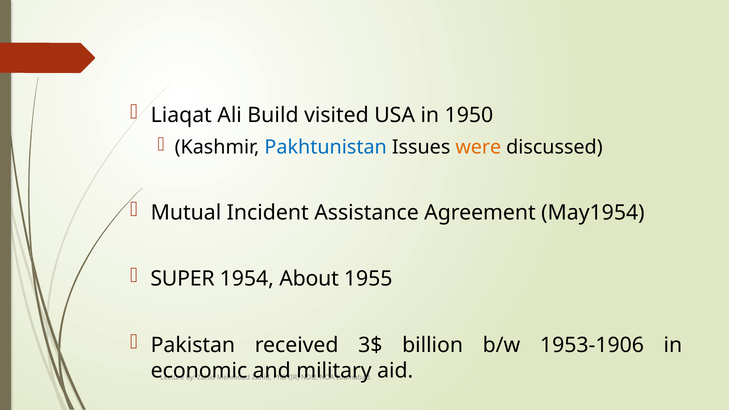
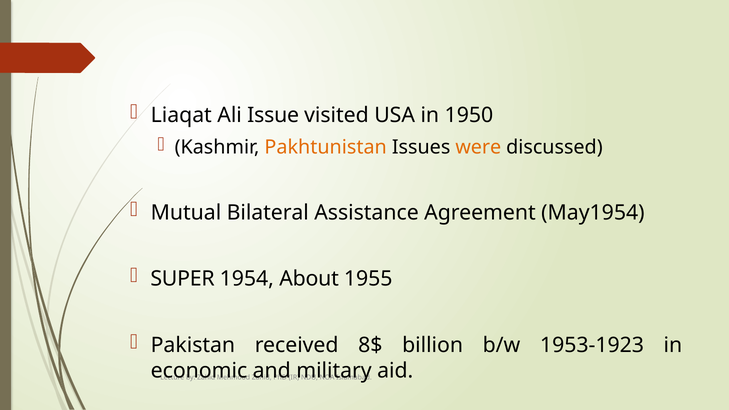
Build: Build -> Issue
Pakhtunistan colour: blue -> orange
Incident: Incident -> Bilateral
3$: 3$ -> 8$
1953-1906: 1953-1906 -> 1953-1923
